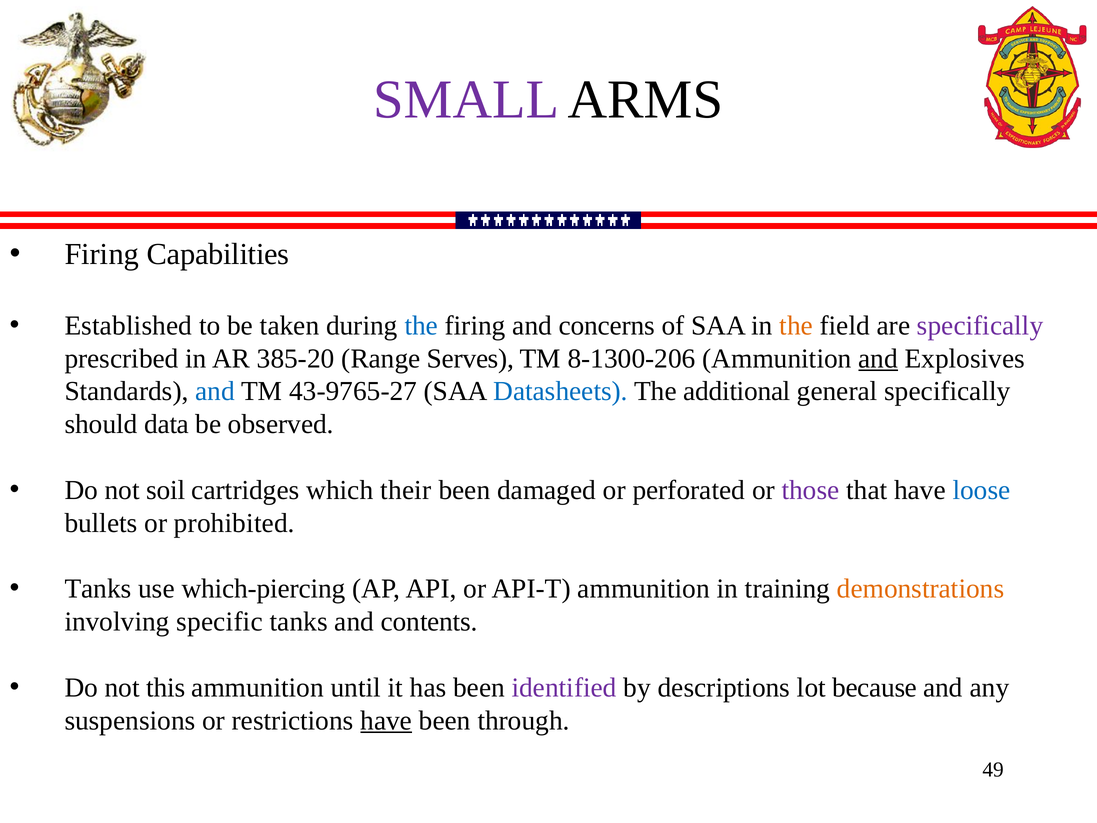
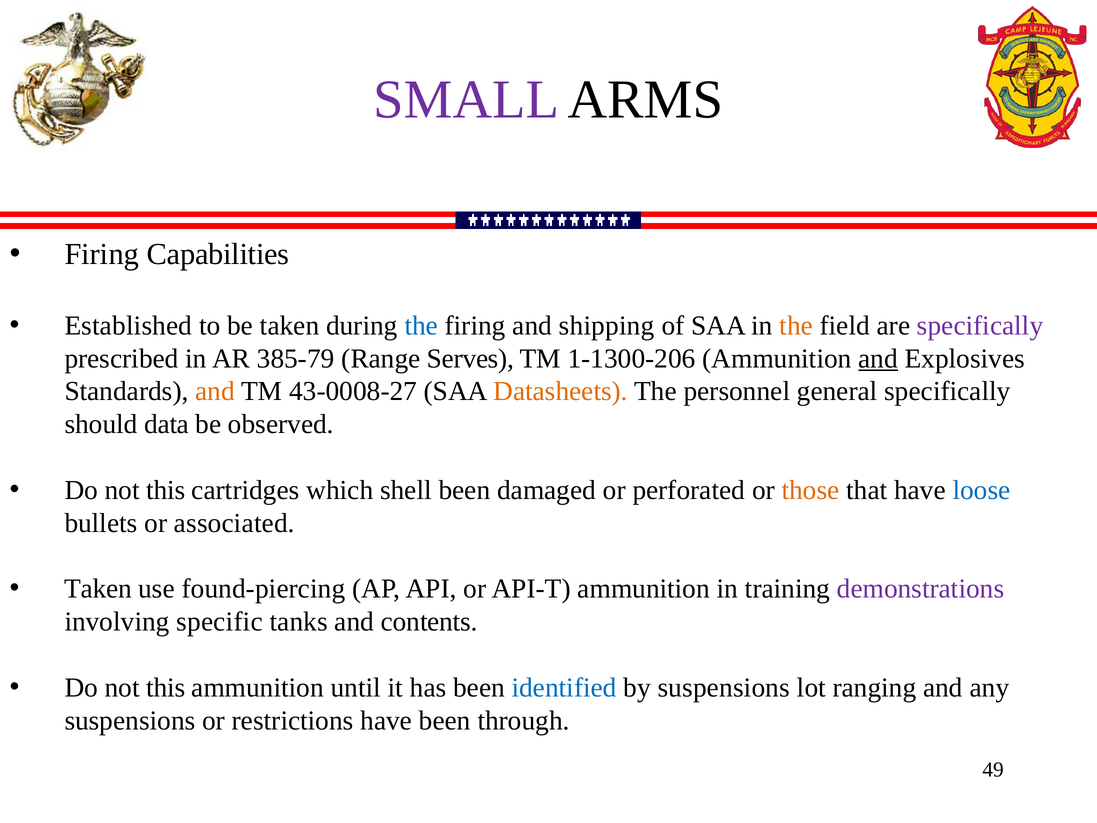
concerns: concerns -> shipping
385-20: 385-20 -> 385-79
8-1300-206: 8-1300-206 -> 1-1300-206
and at (215, 391) colour: blue -> orange
43-9765-27: 43-9765-27 -> 43-0008-27
Datasheets colour: blue -> orange
additional: additional -> personnel
soil at (166, 490): soil -> this
their: their -> shell
those colour: purple -> orange
prohibited: prohibited -> associated
Tanks at (98, 589): Tanks -> Taken
which-piercing: which-piercing -> found-piercing
demonstrations colour: orange -> purple
identified colour: purple -> blue
by descriptions: descriptions -> suspensions
because: because -> ranging
have at (386, 720) underline: present -> none
